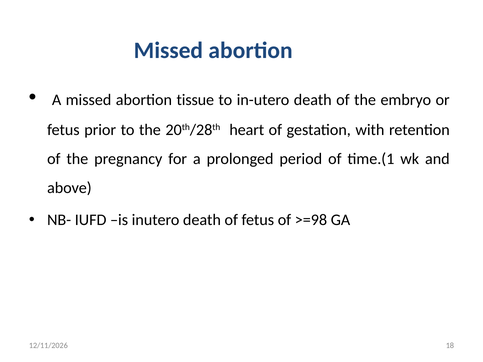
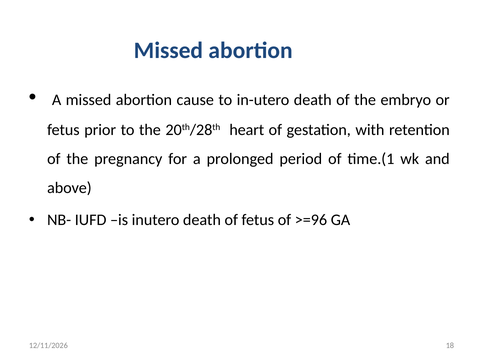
tissue: tissue -> cause
>=98: >=98 -> >=96
